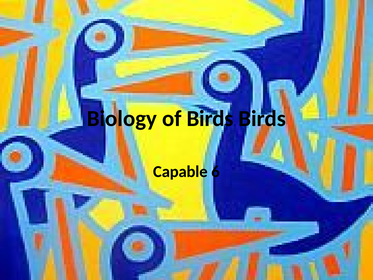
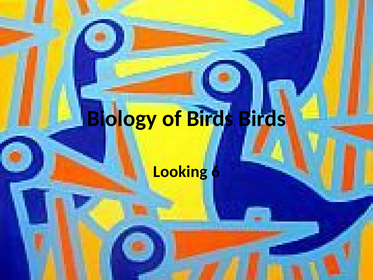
Capable: Capable -> Looking
